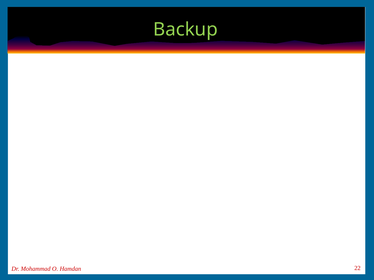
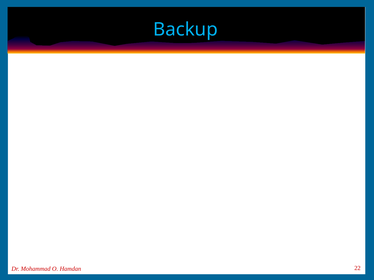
Backup colour: light green -> light blue
